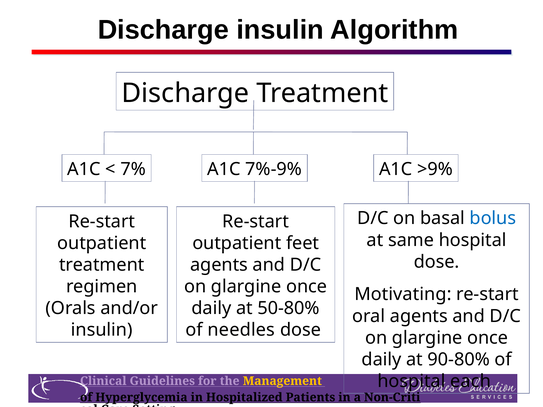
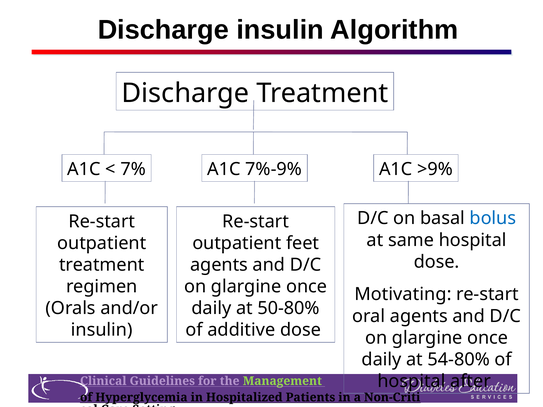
needles: needles -> additive
90-80%: 90-80% -> 54-80%
each: each -> after
Management colour: yellow -> light green
